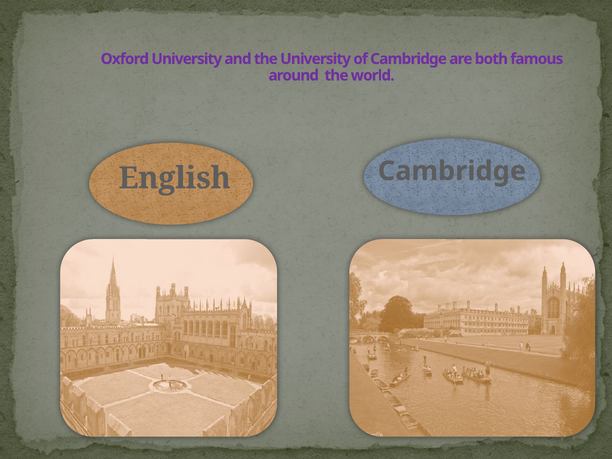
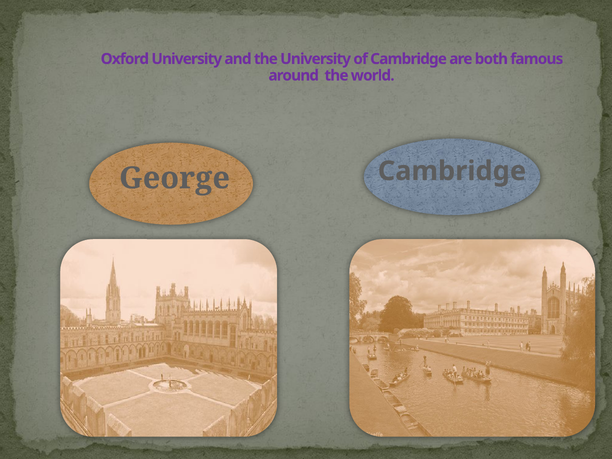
English: English -> George
